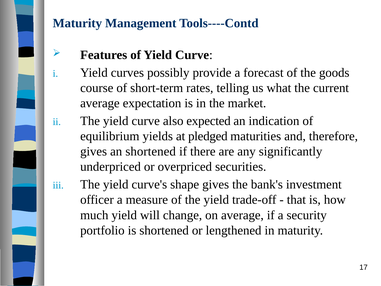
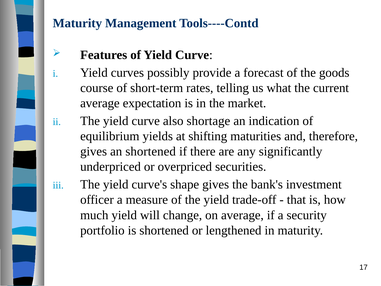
expected: expected -> shortage
pledged: pledged -> shifting
